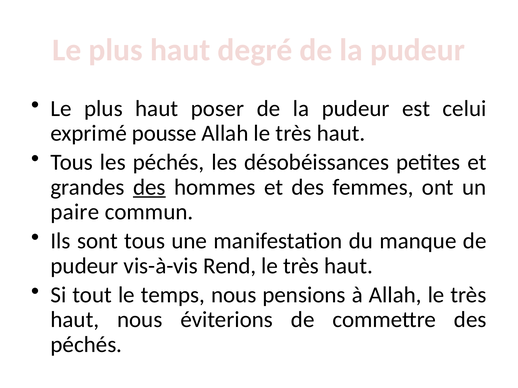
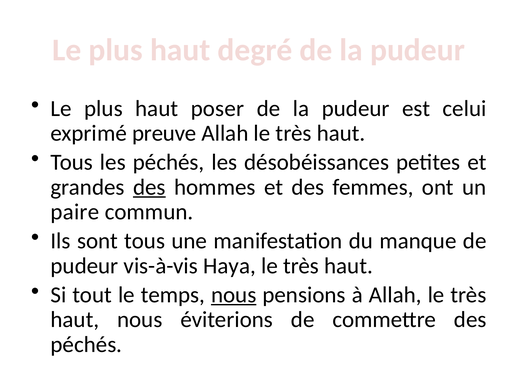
pousse: pousse -> preuve
Rend: Rend -> Haya
nous at (234, 295) underline: none -> present
